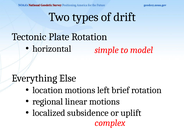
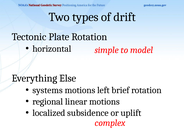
location: location -> systems
